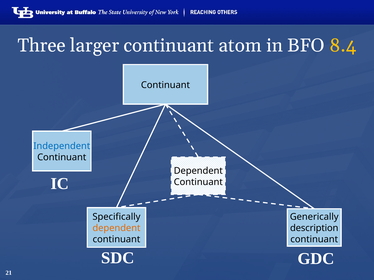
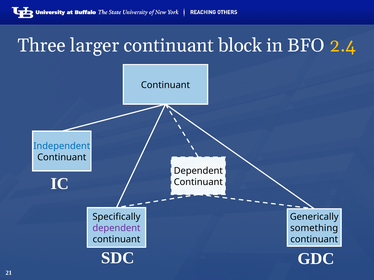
atom: atom -> block
8.4: 8.4 -> 2.4
dependent at (116, 228) colour: orange -> purple
description: description -> something
